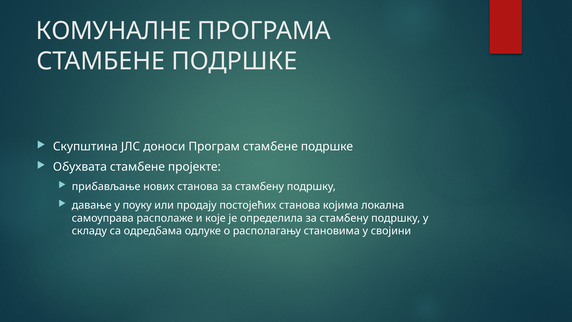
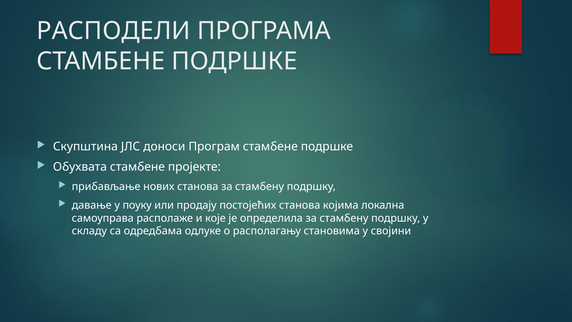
КОМУНАЛНЕ: КОМУНАЛНЕ -> РАСПОДЕЛИ
